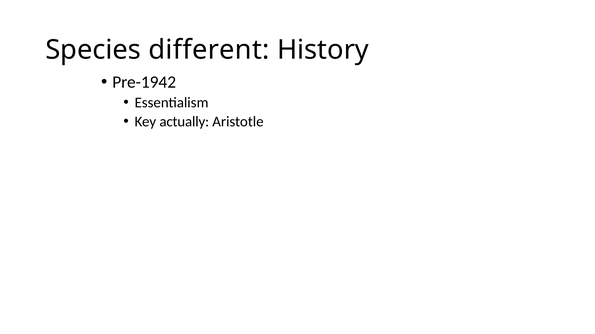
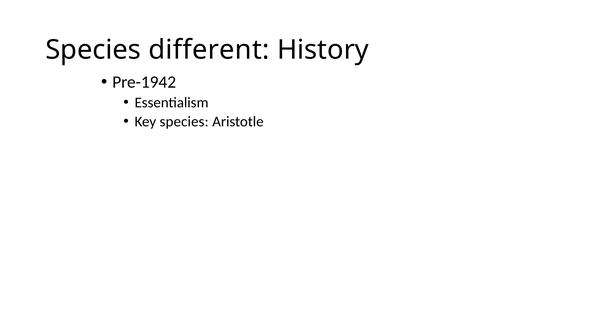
Key actually: actually -> species
